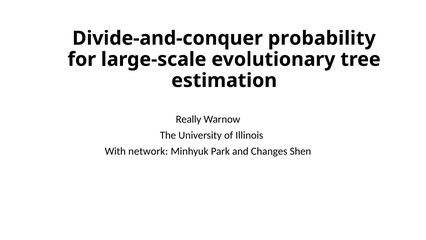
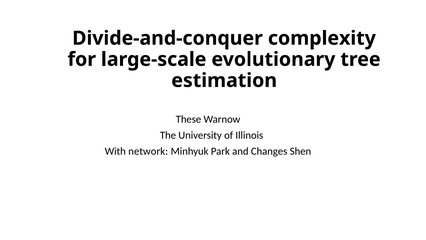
probability: probability -> complexity
Really: Really -> These
